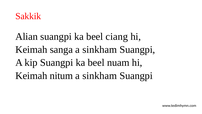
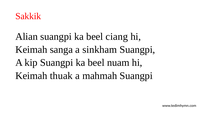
nitum: nitum -> thuak
sinkham at (100, 75): sinkham -> mahmah
